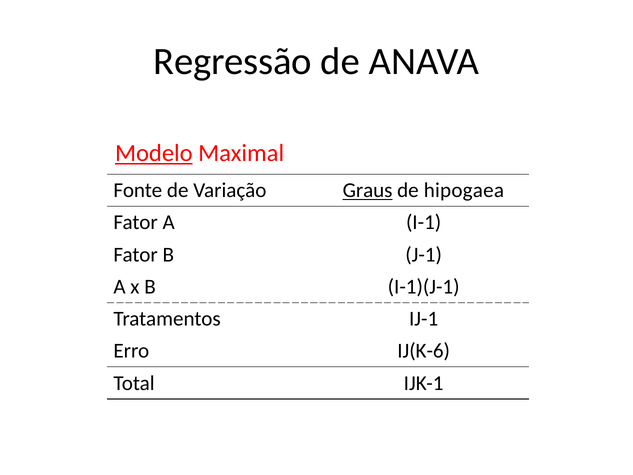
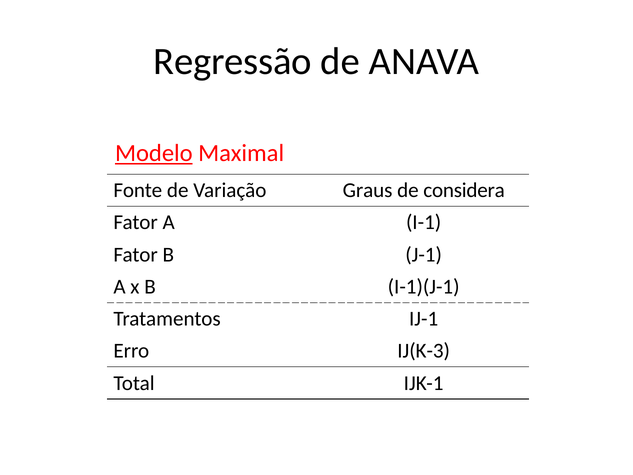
Graus underline: present -> none
hipogaea: hipogaea -> considera
IJ(K-6: IJ(K-6 -> IJ(K-3
